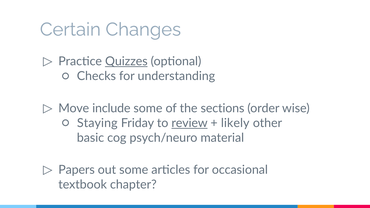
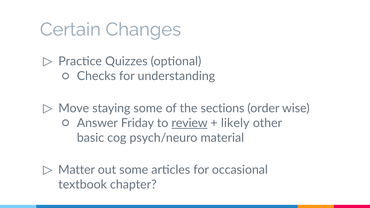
Quizzes underline: present -> none
include: include -> staying
Staying: Staying -> Answer
Papers: Papers -> Matter
